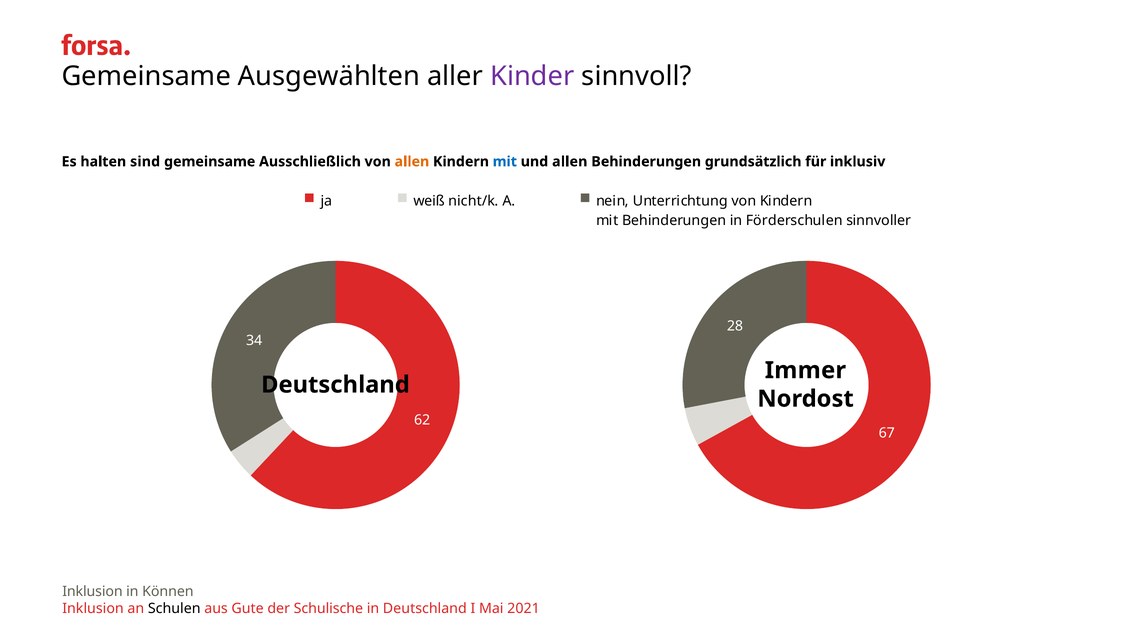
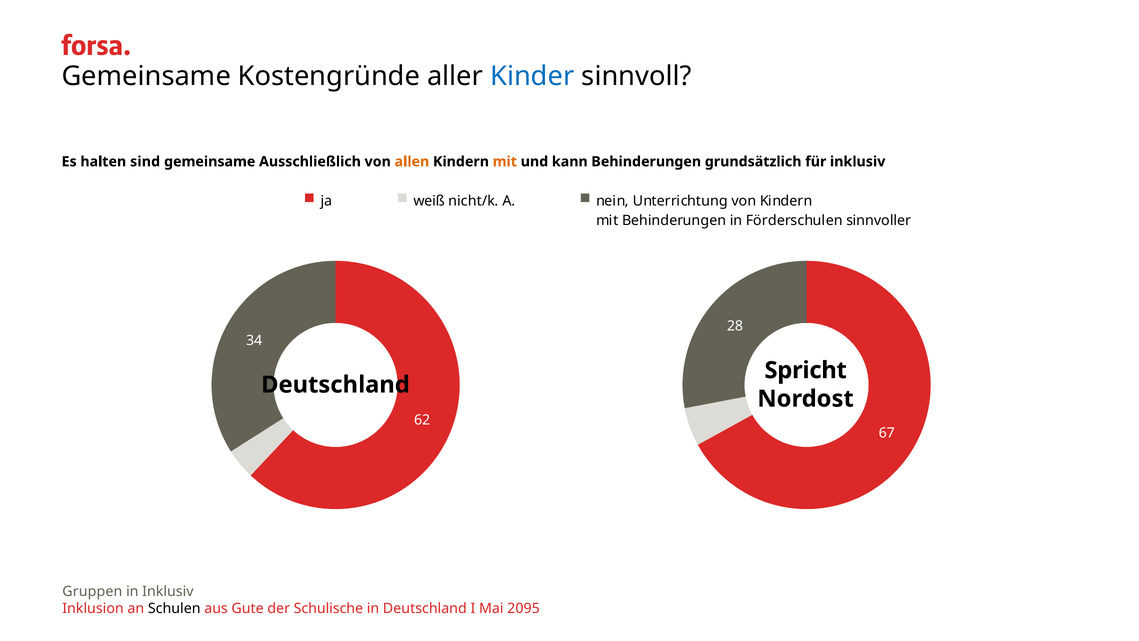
Ausgewählten: Ausgewählten -> Kostengründe
Kinder colour: purple -> blue
mit at (505, 162) colour: blue -> orange
und allen: allen -> kann
Immer: Immer -> Spricht
Inklusion at (92, 591): Inklusion -> Gruppen
in Können: Können -> Inklusiv
2021: 2021 -> 2095
